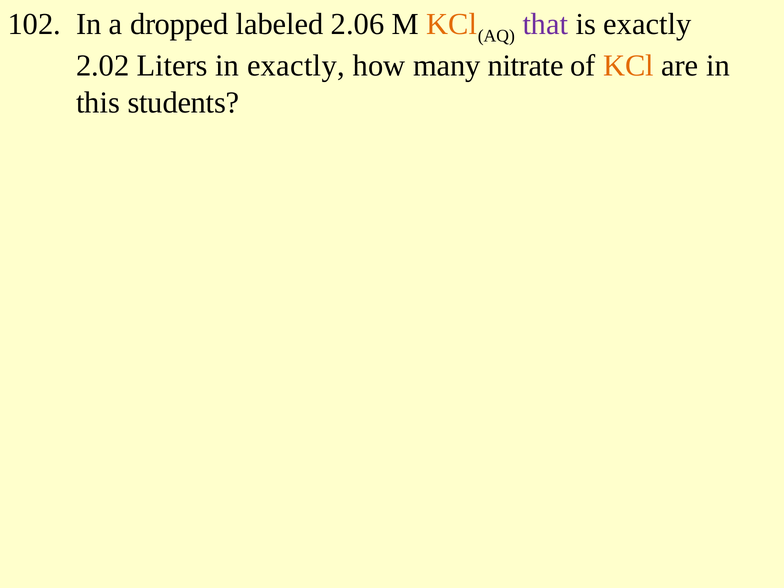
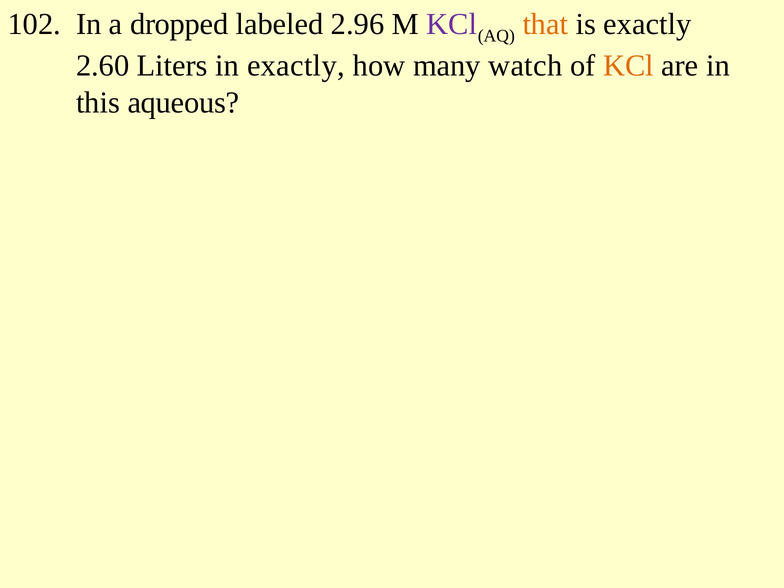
2.06: 2.06 -> 2.96
KCl at (452, 24) colour: orange -> purple
that colour: purple -> orange
2.02: 2.02 -> 2.60
nitrate: nitrate -> watch
students: students -> aqueous
